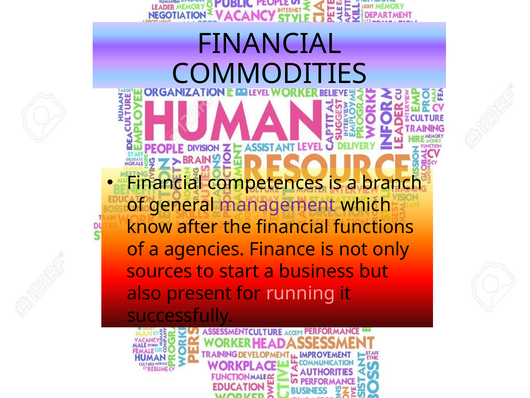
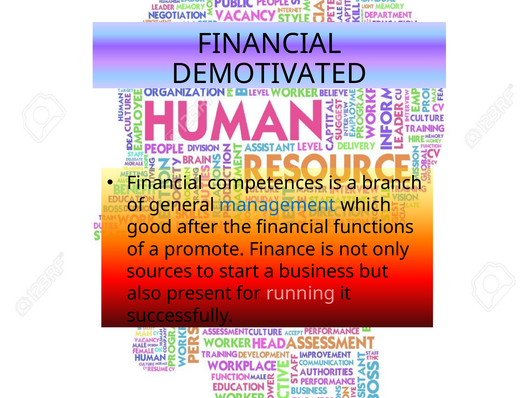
COMMODITIES: COMMODITIES -> DEMOTIVATED
management colour: purple -> blue
know: know -> good
agencies: agencies -> promote
